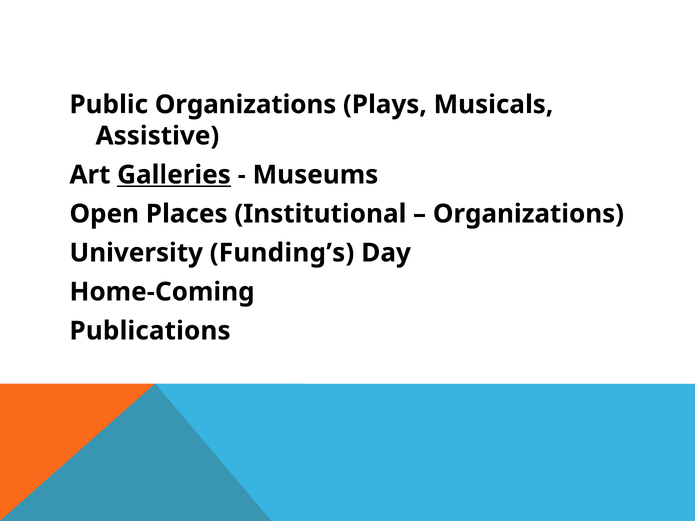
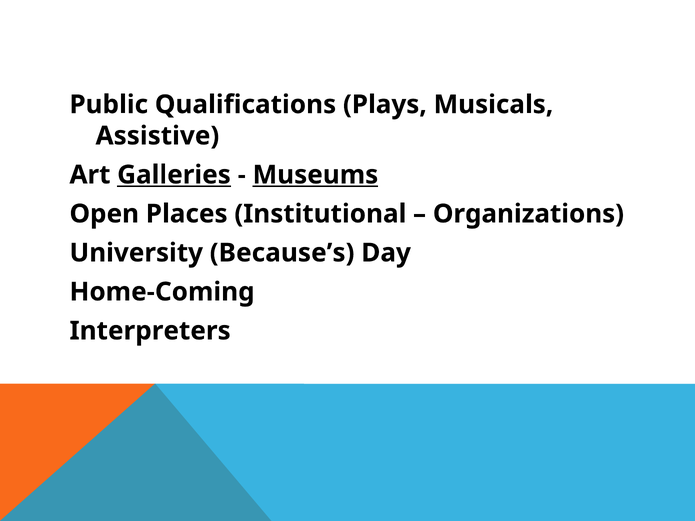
Public Organizations: Organizations -> Qualifications
Museums underline: none -> present
Funding’s: Funding’s -> Because’s
Publications: Publications -> Interpreters
